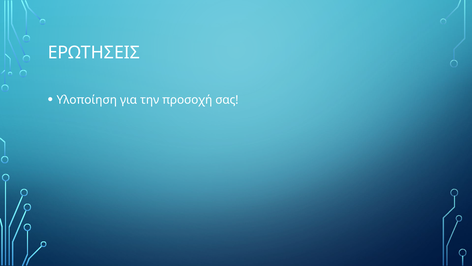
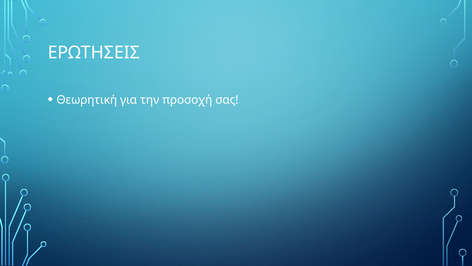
Υλοποίηση: Υλοποίηση -> Θεωρητική
